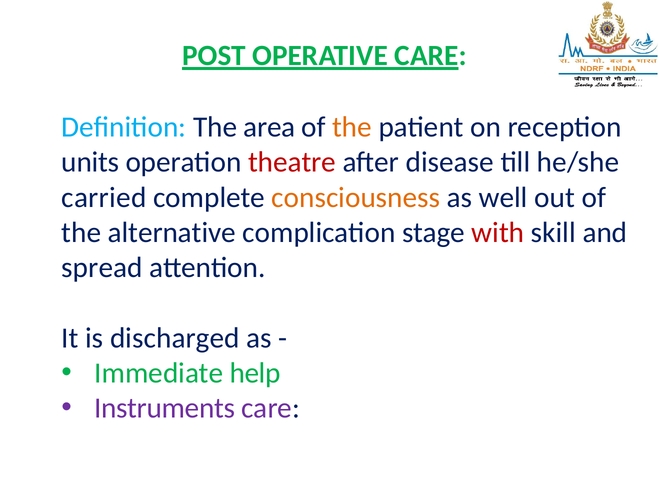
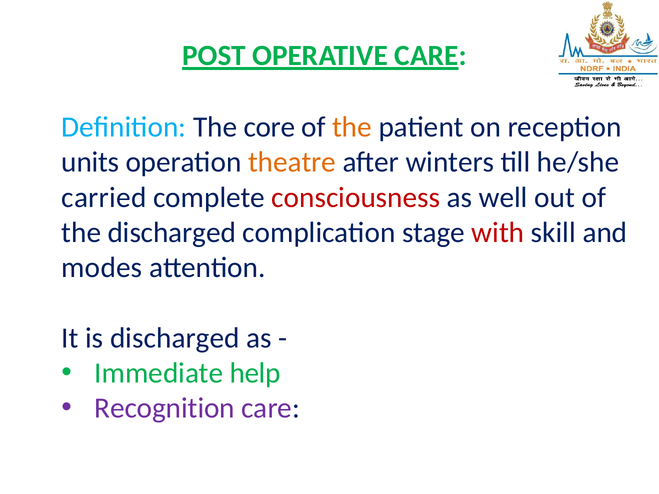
area: area -> core
theatre colour: red -> orange
disease: disease -> winters
consciousness colour: orange -> red
the alternative: alternative -> discharged
spread: spread -> modes
Instruments: Instruments -> Recognition
